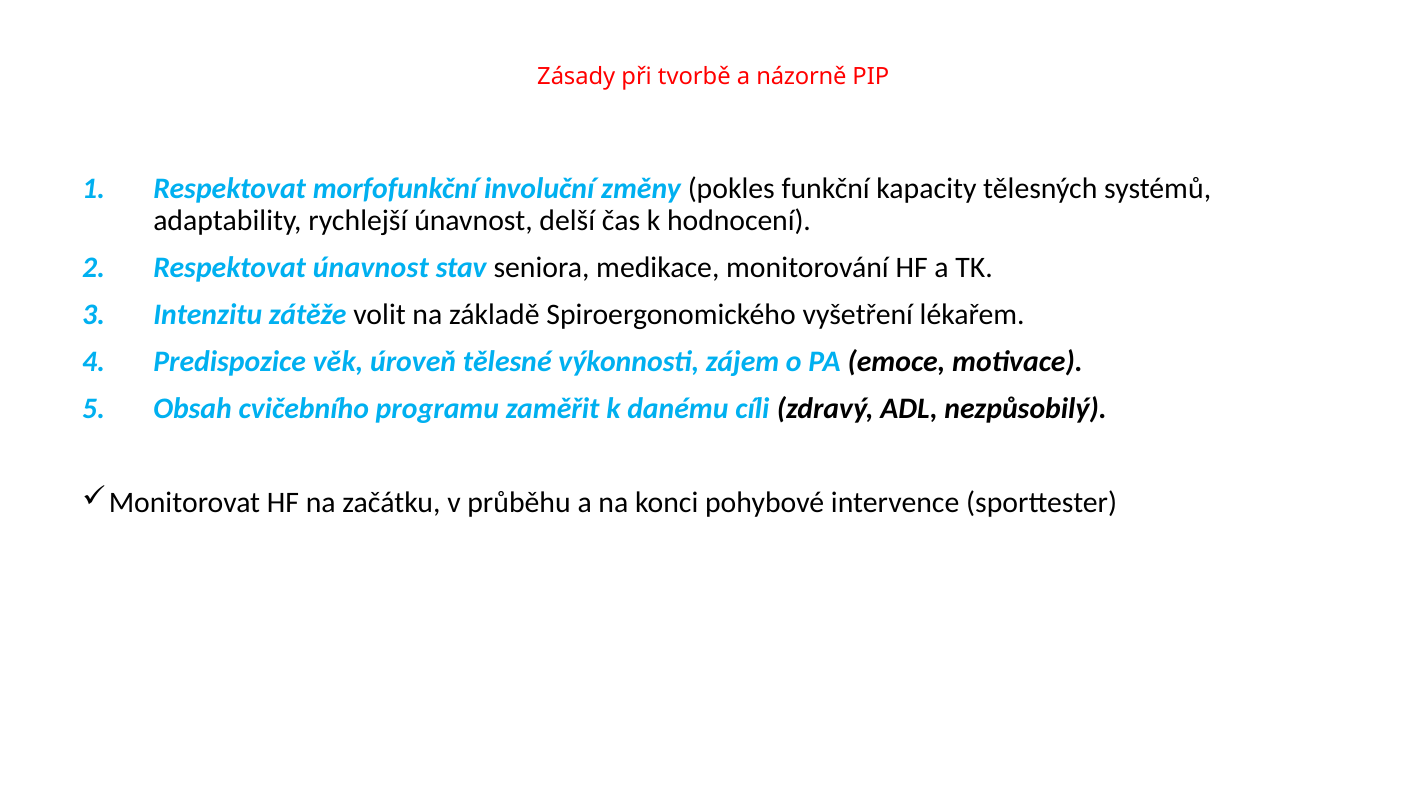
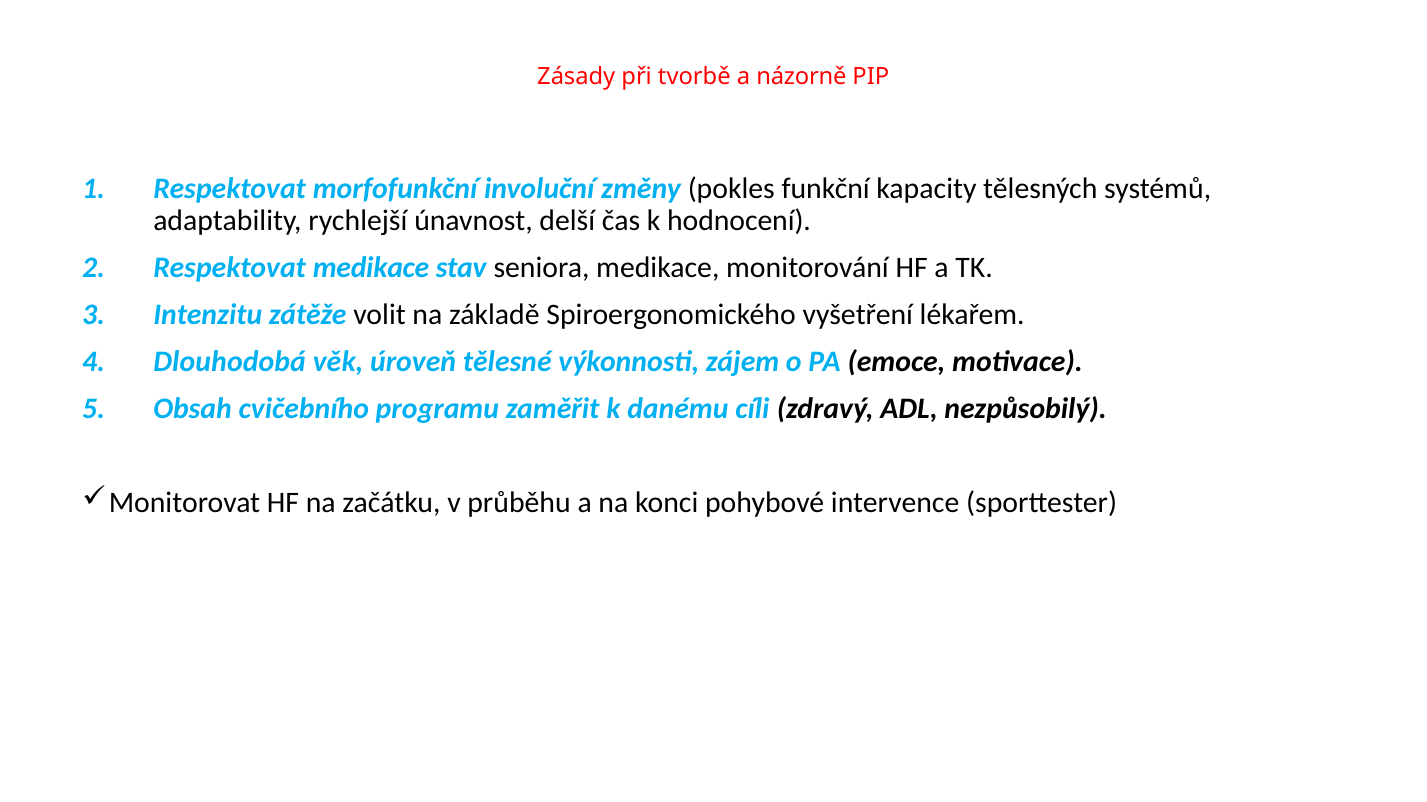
Respektovat únavnost: únavnost -> medikace
Predispozice: Predispozice -> Dlouhodobá
